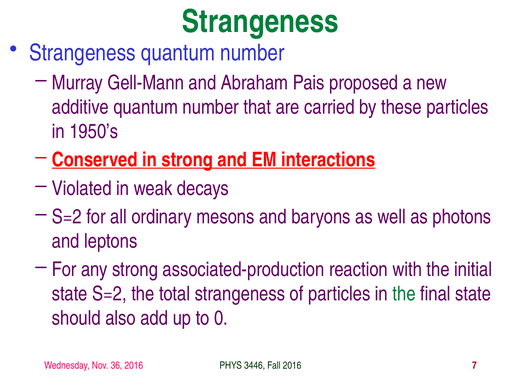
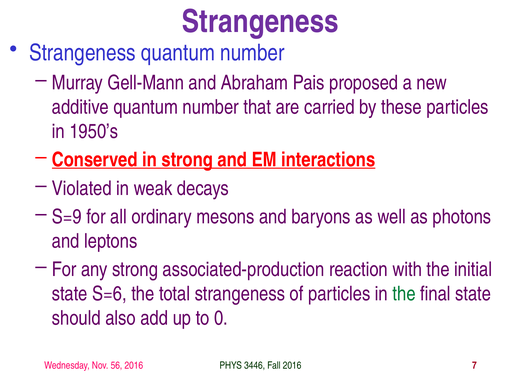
Strangeness at (260, 22) colour: green -> purple
S=2 at (67, 217): S=2 -> S=9
state S=2: S=2 -> S=6
36: 36 -> 56
